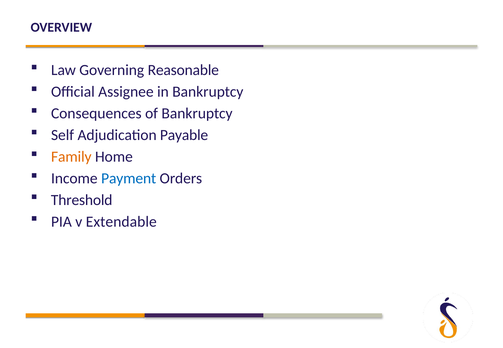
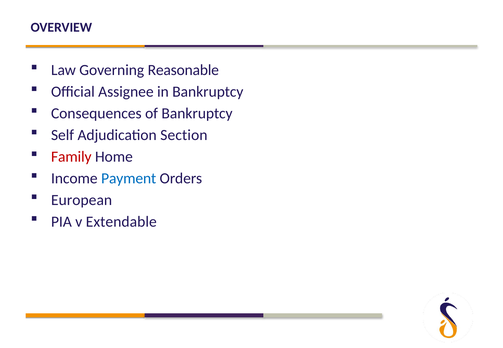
Payable: Payable -> Section
Family colour: orange -> red
Threshold: Threshold -> European
